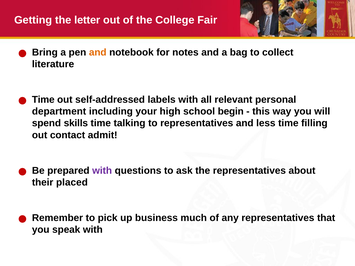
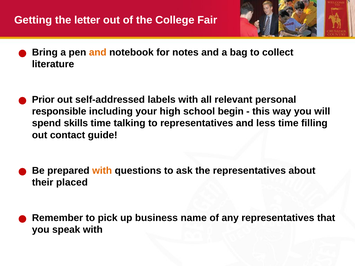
Time at (43, 100): Time -> Prior
department: department -> responsible
admit: admit -> guide
with at (102, 171) colour: purple -> orange
much: much -> name
